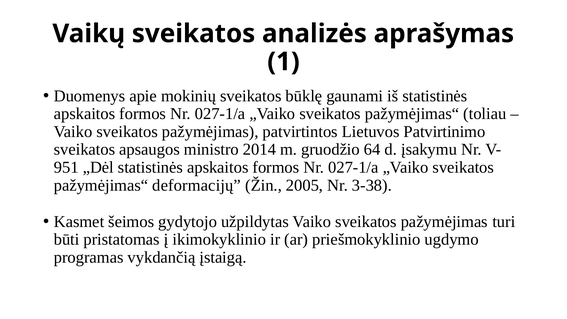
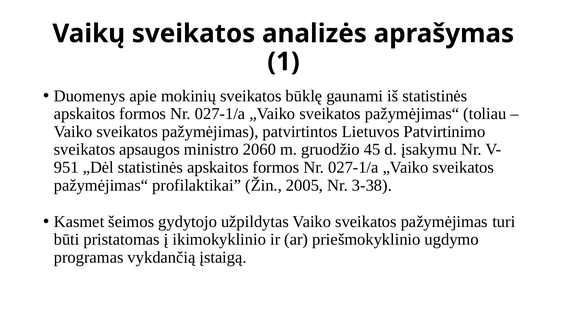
2014: 2014 -> 2060
64: 64 -> 45
deformacijų: deformacijų -> profilaktikai
